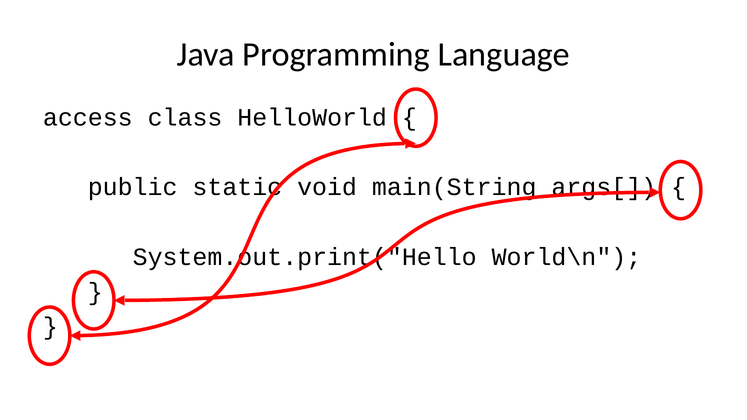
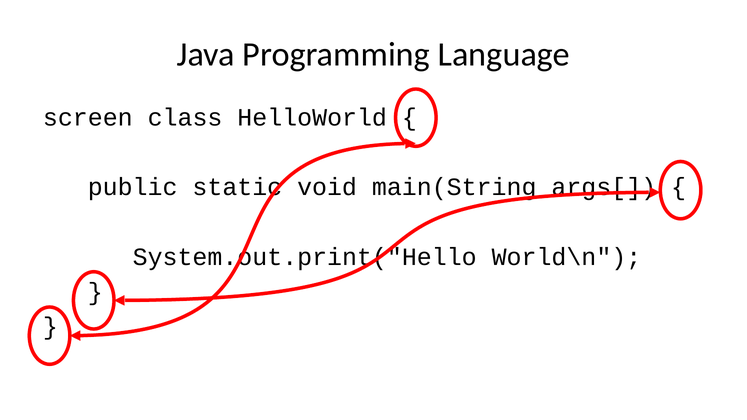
access: access -> screen
